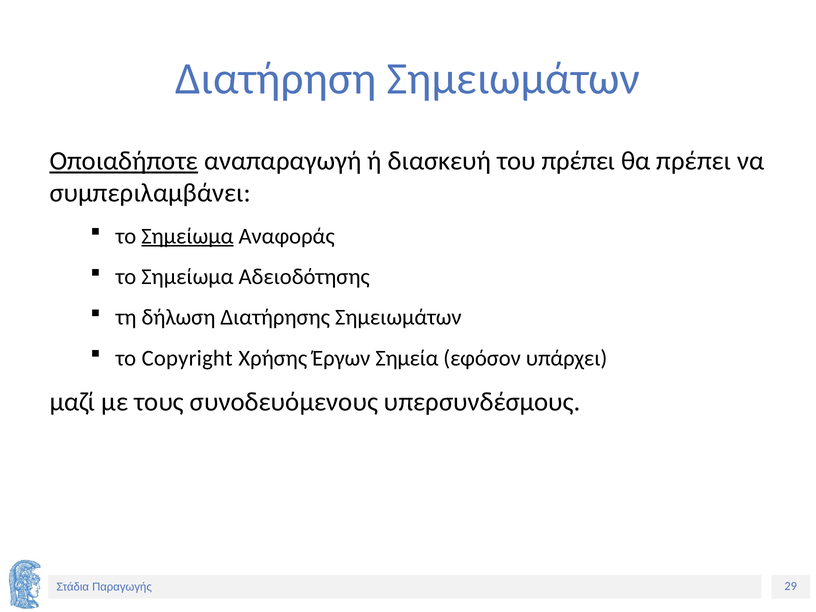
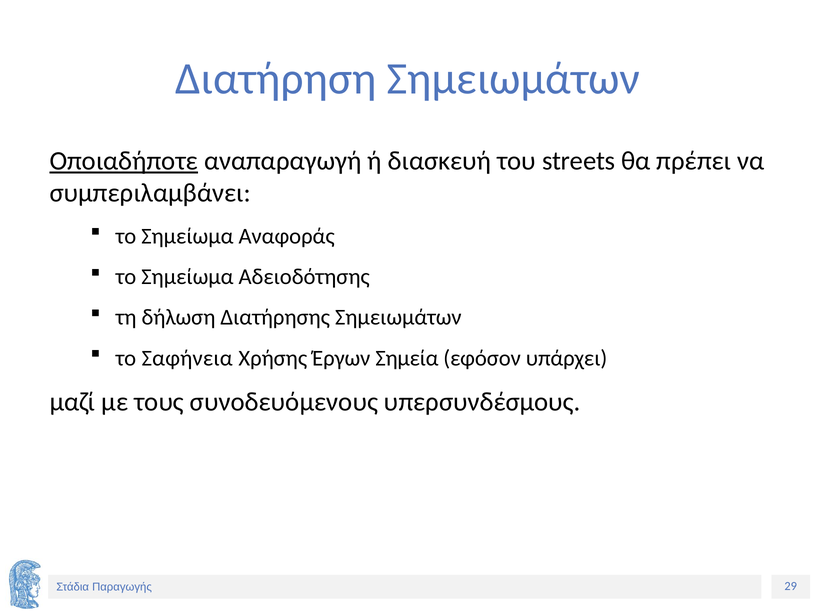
του πρέπει: πρέπει -> streets
Σημείωμα at (187, 236) underline: present -> none
Copyright: Copyright -> Σαφήνεια
